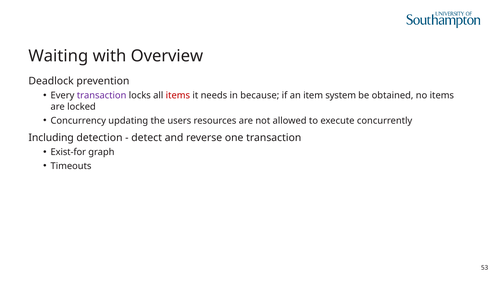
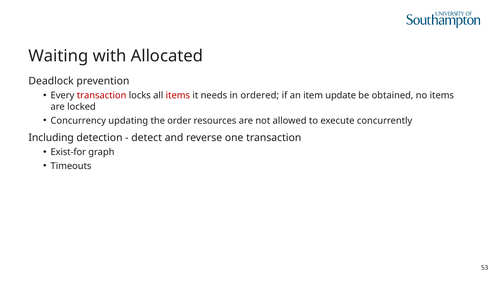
Overview: Overview -> Allocated
transaction at (102, 95) colour: purple -> red
because: because -> ordered
system: system -> update
users: users -> order
